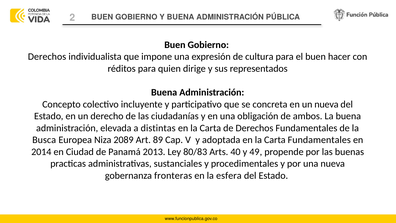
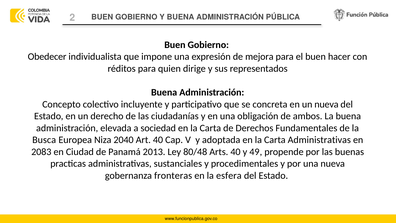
Derechos at (47, 57): Derechos -> Obedecer
cultura: cultura -> mejora
distintas: distintas -> sociedad
2089: 2089 -> 2040
Art 89: 89 -> 40
Carta Fundamentales: Fundamentales -> Administrativas
2014: 2014 -> 2083
80/83: 80/83 -> 80/48
